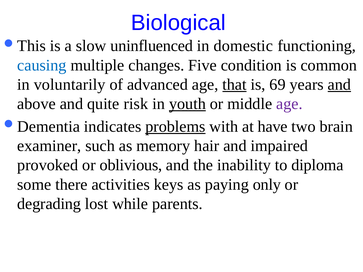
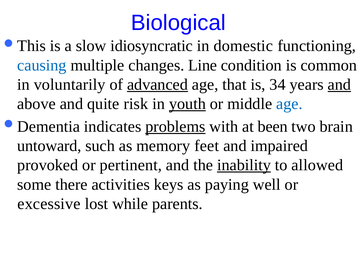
uninfluenced: uninfluenced -> idiosyncratic
Five: Five -> Line
advanced underline: none -> present
that underline: present -> none
69: 69 -> 34
age at (289, 104) colour: purple -> blue
have: have -> been
examiner: examiner -> untoward
hair: hair -> feet
oblivious: oblivious -> pertinent
inability underline: none -> present
diploma: diploma -> allowed
only: only -> well
degrading: degrading -> excessive
